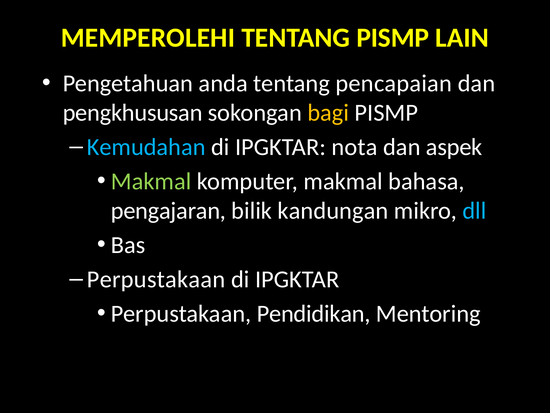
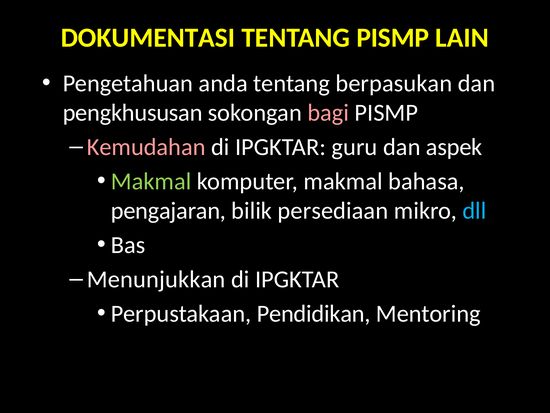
MEMPEROLEHI: MEMPEROLEHI -> DOKUMENTASI
pencapaian: pencapaian -> berpasukan
bagi colour: yellow -> pink
Kemudahan colour: light blue -> pink
nota: nota -> guru
kandungan: kandungan -> persediaan
Perpustakaan at (156, 279): Perpustakaan -> Menunjukkan
